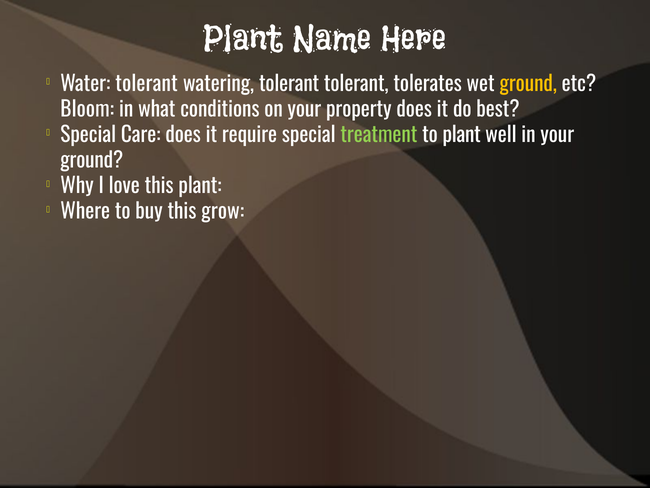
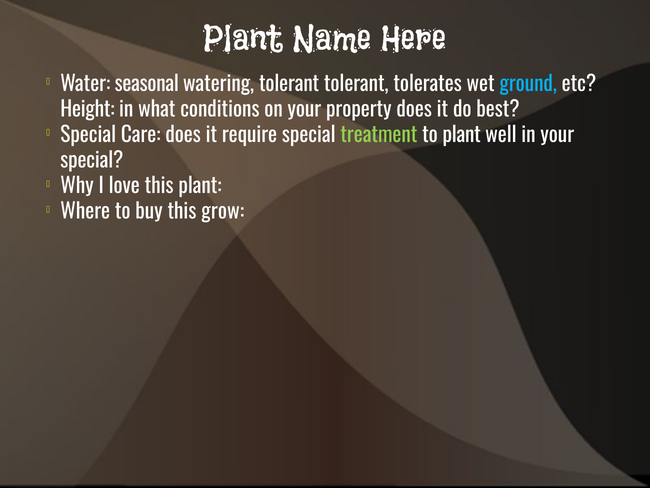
Water tolerant: tolerant -> seasonal
ground at (528, 84) colour: yellow -> light blue
Bloom: Bloom -> Height
ground at (92, 160): ground -> special
